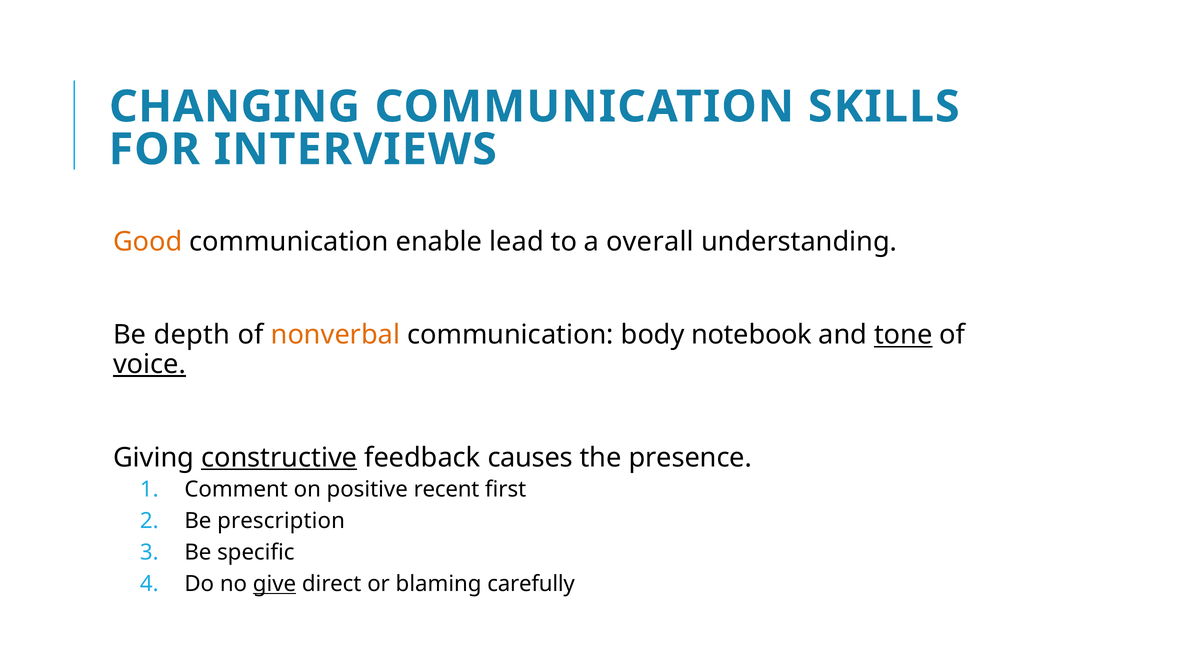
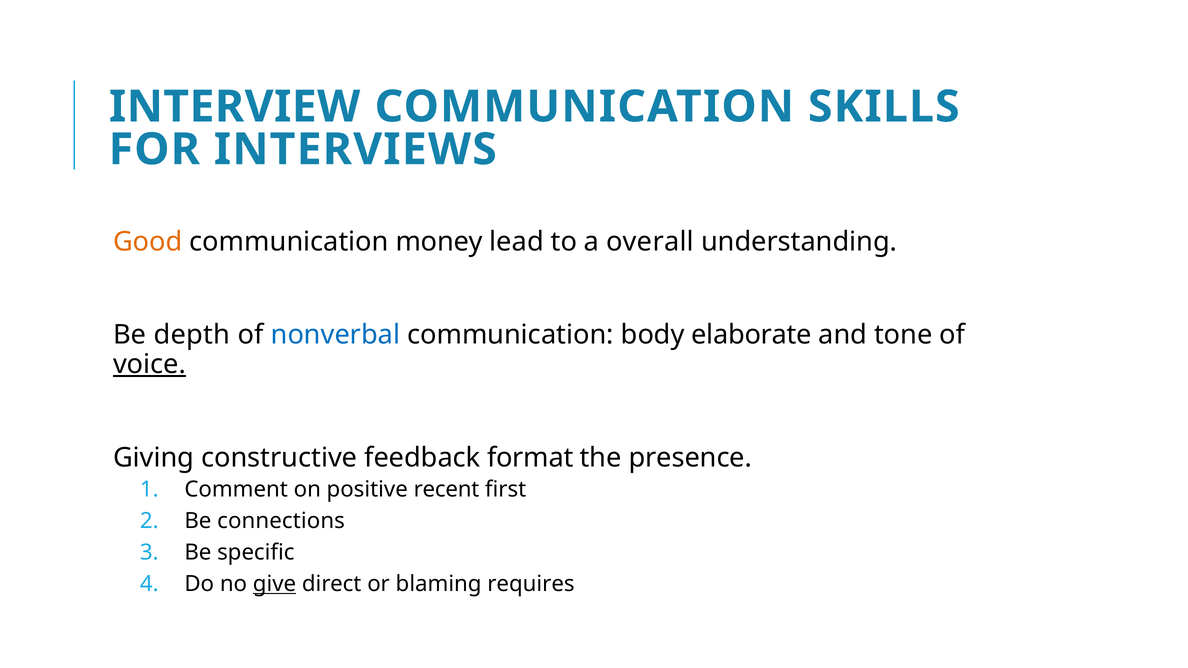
CHANGING: CHANGING -> INTERVIEW
enable: enable -> money
nonverbal colour: orange -> blue
notebook: notebook -> elaborate
tone underline: present -> none
constructive underline: present -> none
causes: causes -> format
prescription: prescription -> connections
carefully: carefully -> requires
